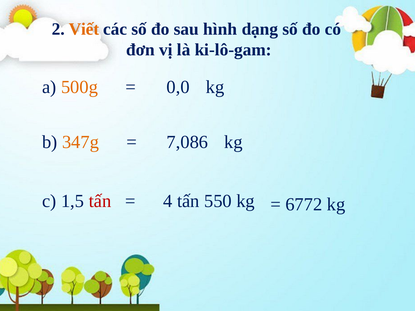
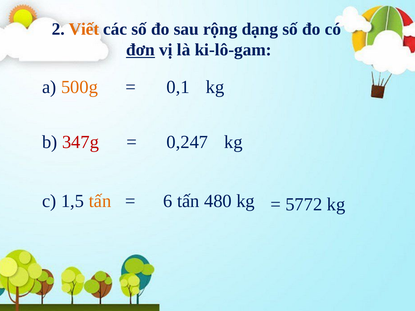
hình: hình -> rộng
đơn underline: none -> present
0,0: 0,0 -> 0,1
347g colour: orange -> red
7,086: 7,086 -> 0,247
tấn at (100, 201) colour: red -> orange
4: 4 -> 6
550: 550 -> 480
6772: 6772 -> 5772
